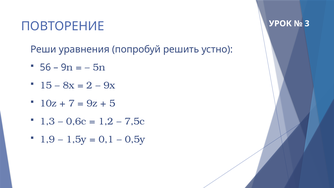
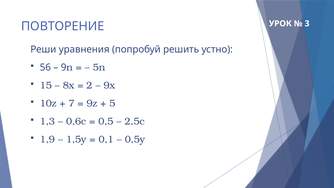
1,2: 1,2 -> 0,5
7,5c: 7,5c -> 2,5c
